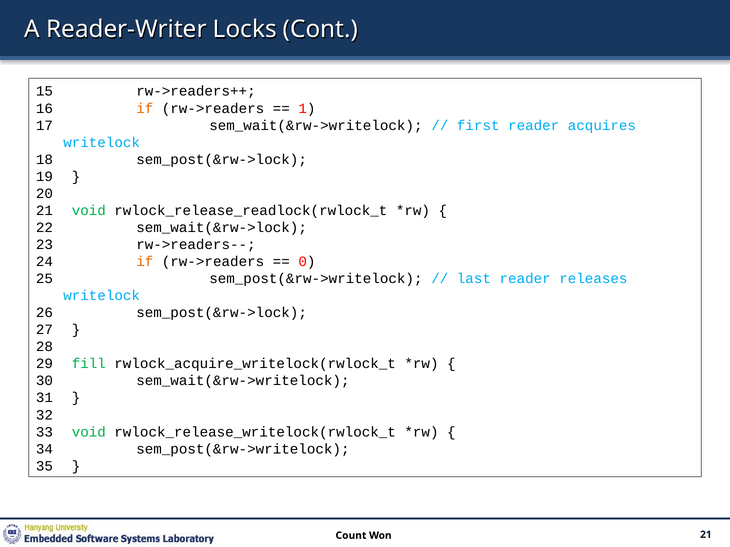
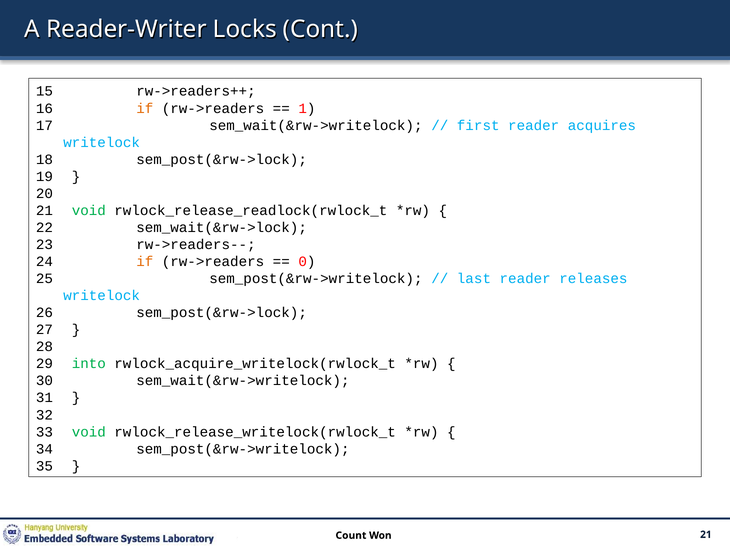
fill: fill -> into
